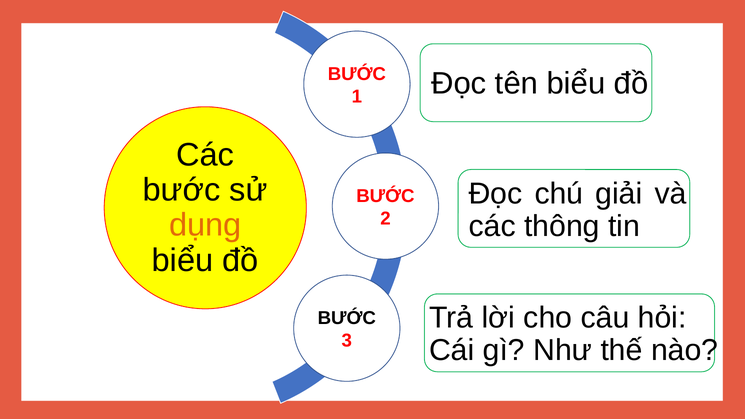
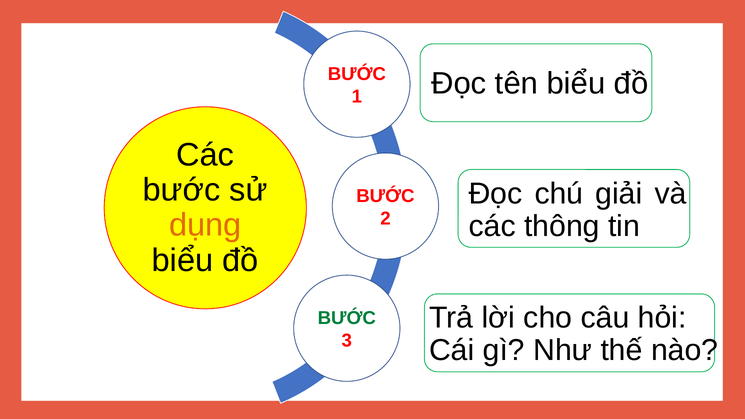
BƯỚC at (347, 318) colour: black -> green
